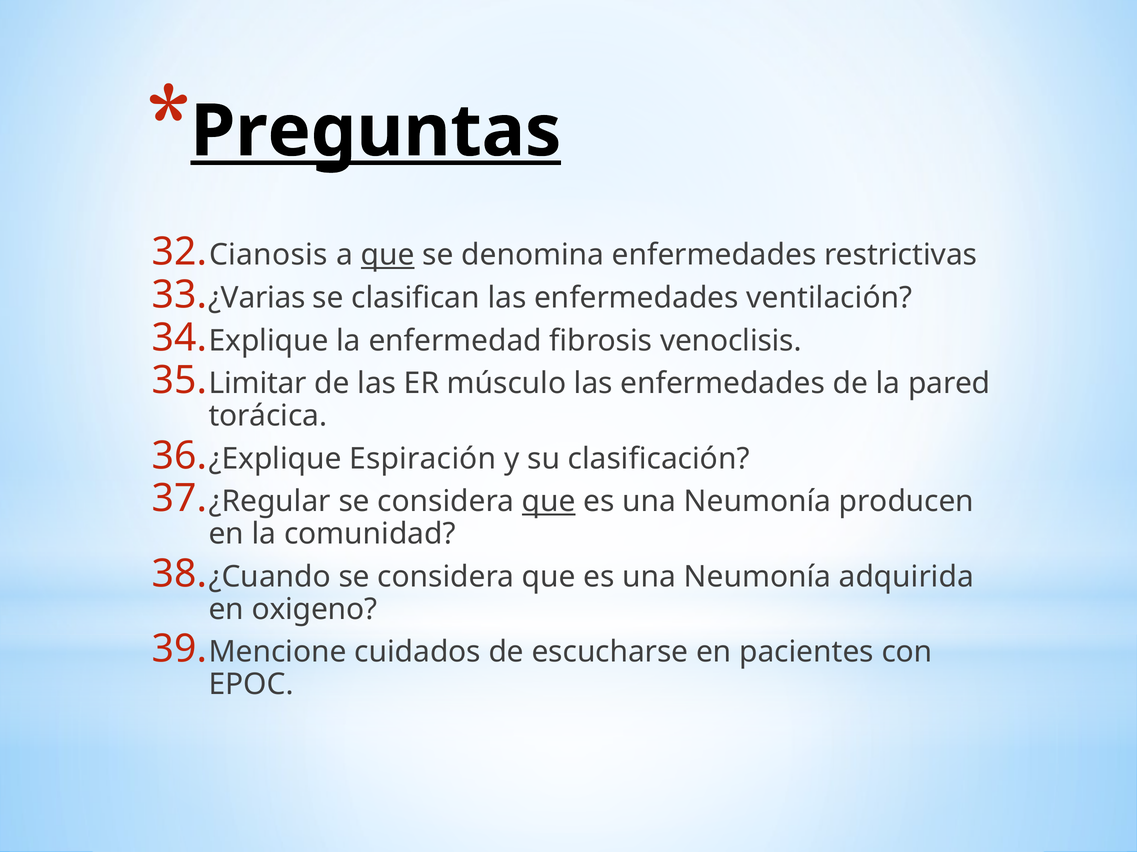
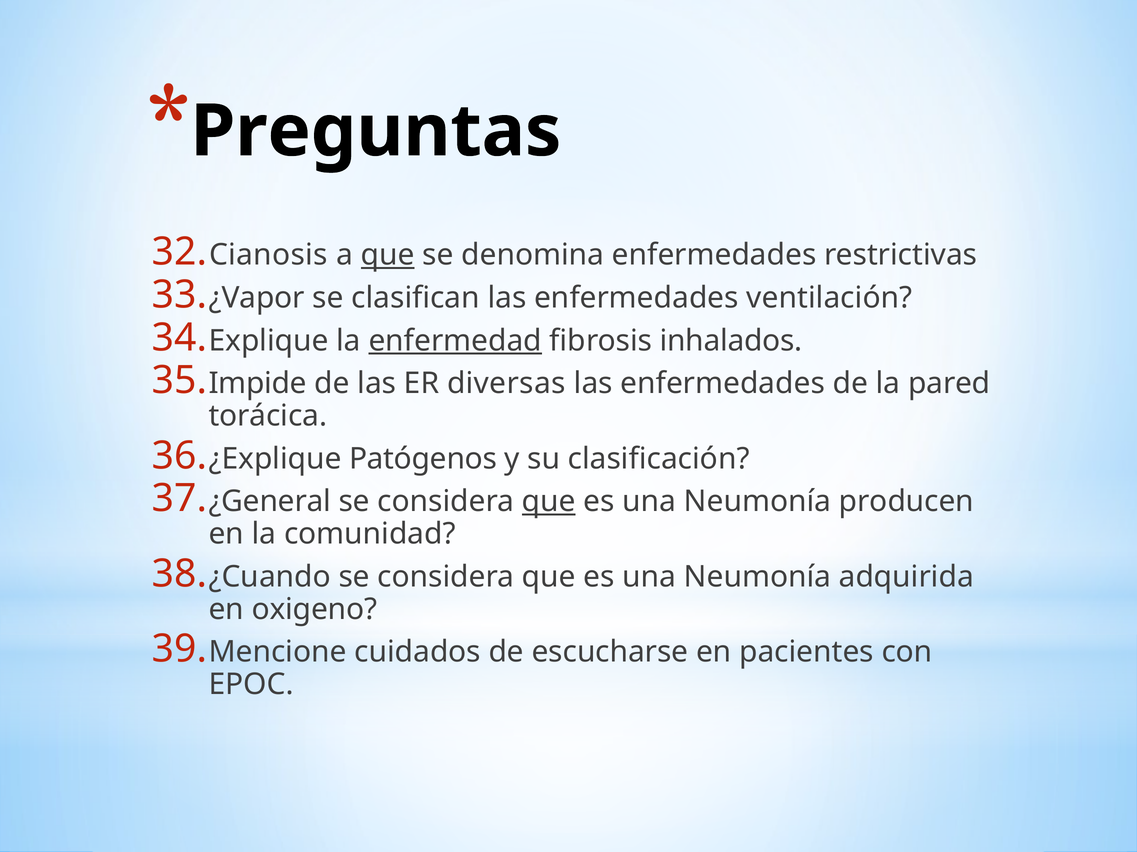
Preguntas underline: present -> none
¿Varias: ¿Varias -> ¿Vapor
enfermedad underline: none -> present
venoclisis: venoclisis -> inhalados
Limitar: Limitar -> Impide
músculo: músculo -> diversas
Espiración: Espiración -> Patógenos
¿Regular: ¿Regular -> ¿General
